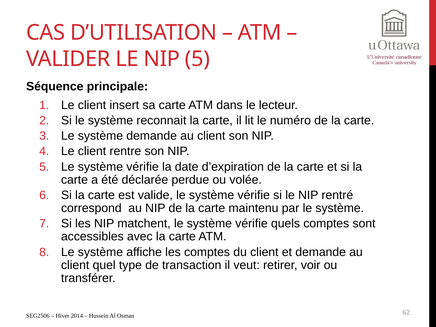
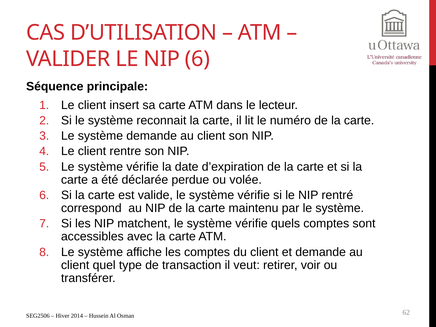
LE NIP 5: 5 -> 6
